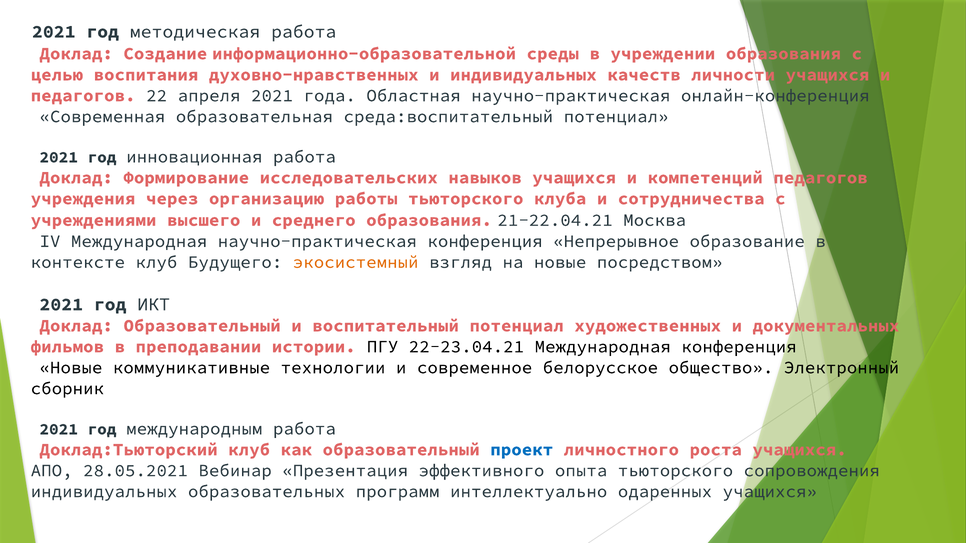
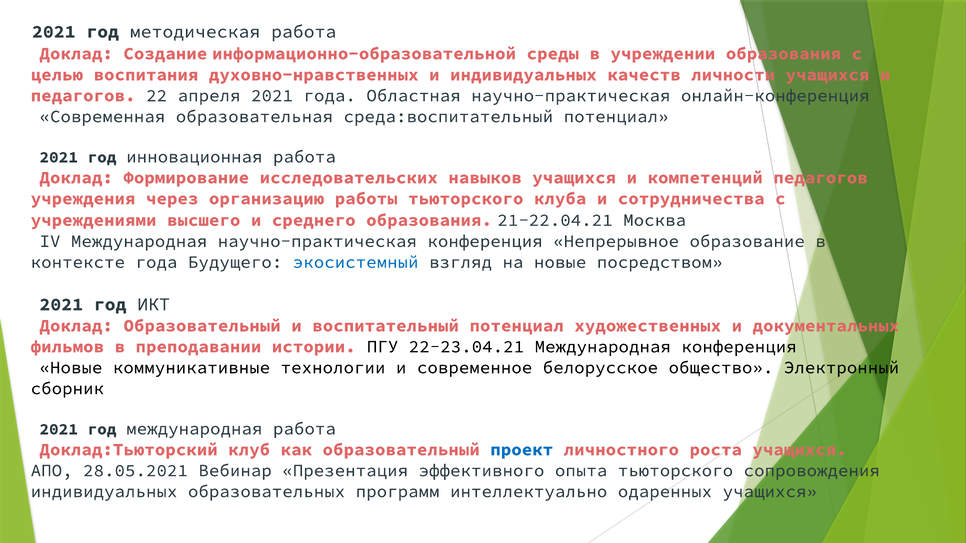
контексте клуб: клуб -> года
экосистемный colour: orange -> blue
год международным: международным -> международная
